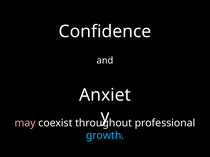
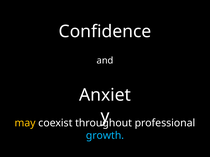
may colour: pink -> yellow
